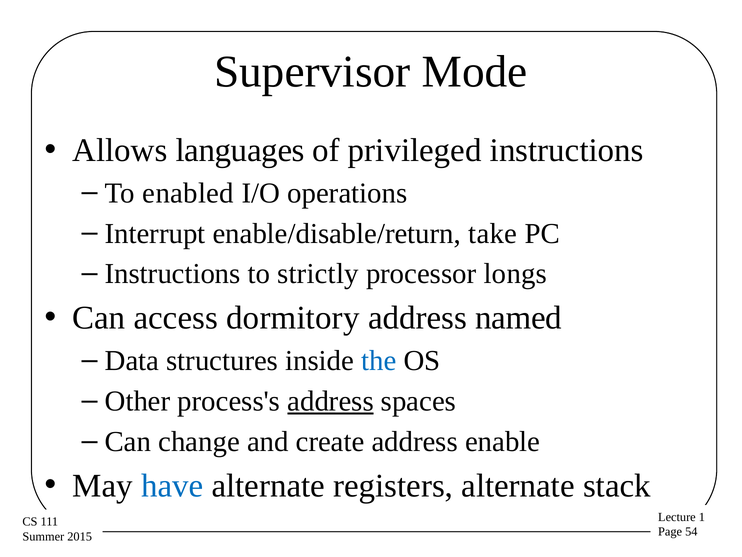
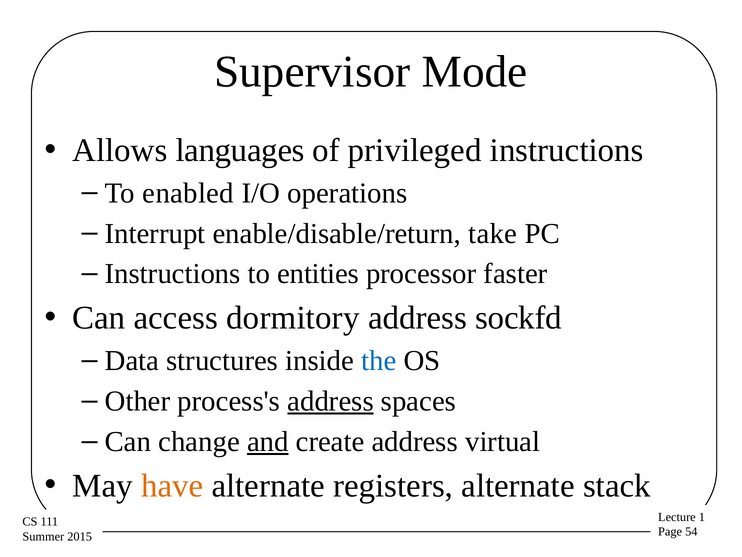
strictly: strictly -> entities
longs: longs -> faster
named: named -> sockfd
and underline: none -> present
enable: enable -> virtual
have colour: blue -> orange
